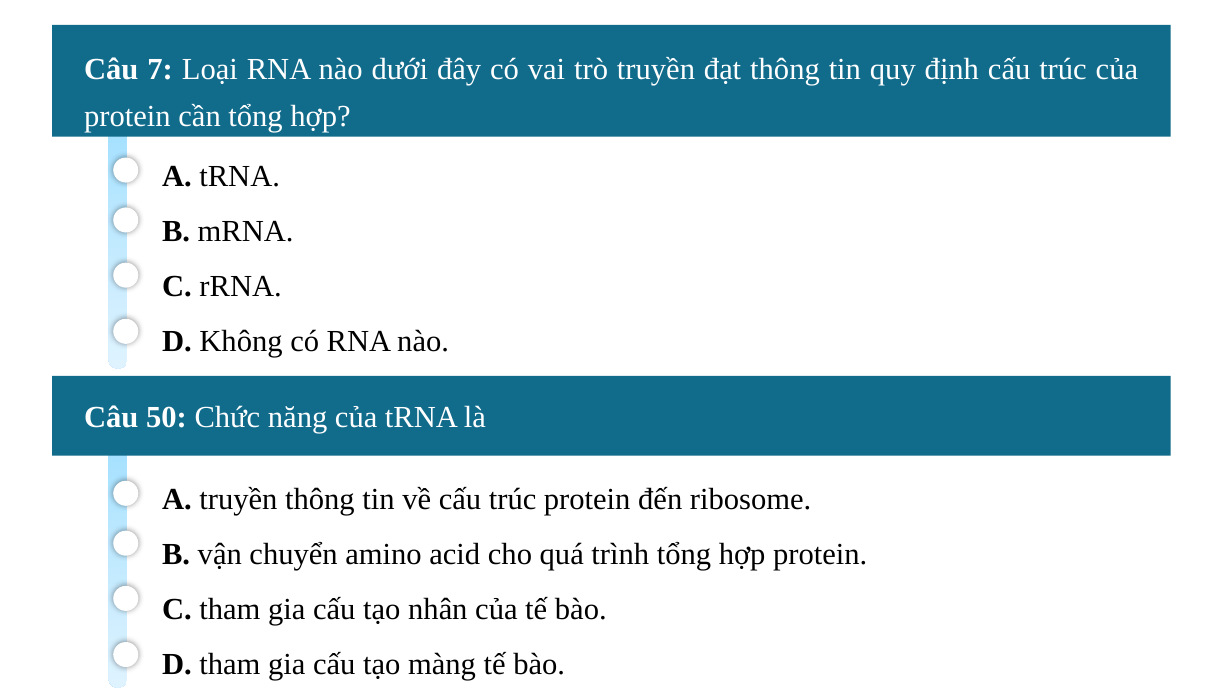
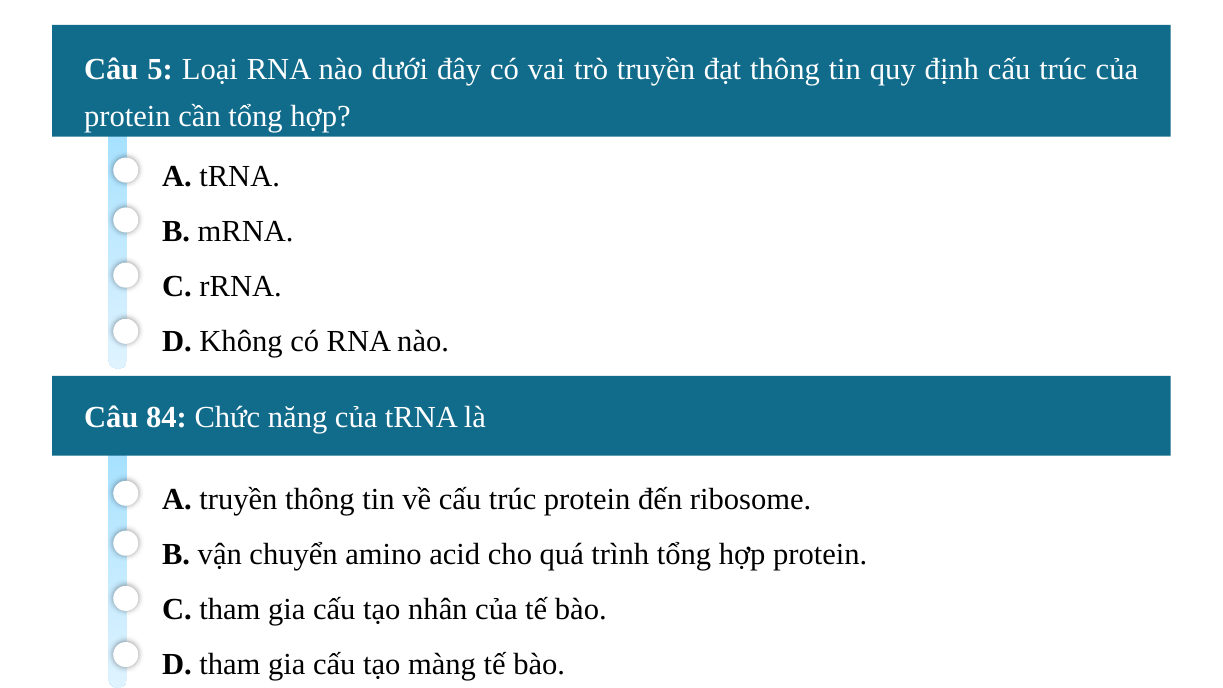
7: 7 -> 5
50: 50 -> 84
